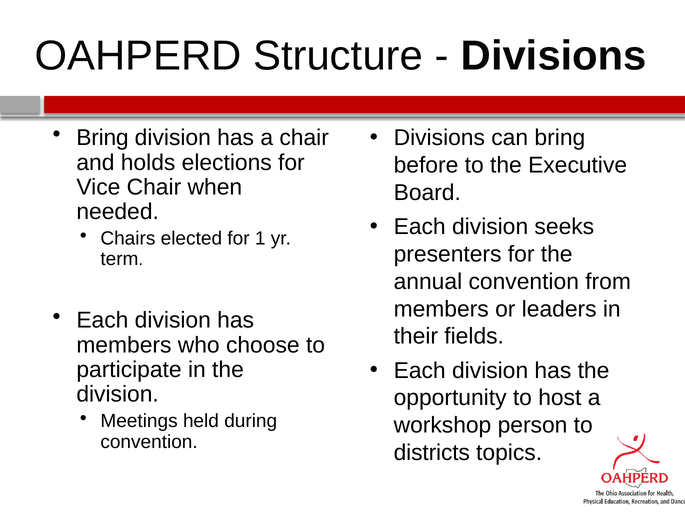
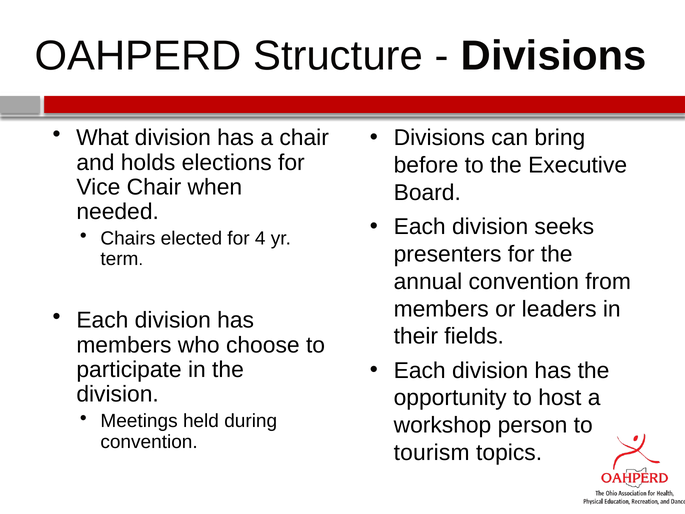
Bring at (103, 138): Bring -> What
1: 1 -> 4
districts: districts -> tourism
